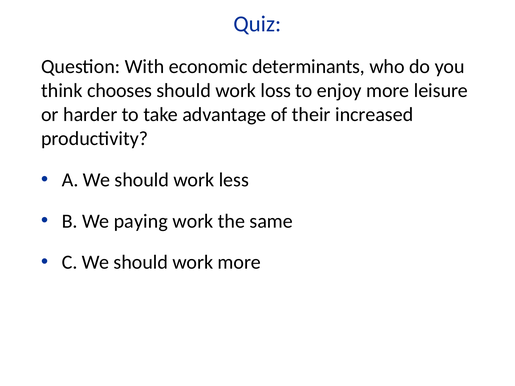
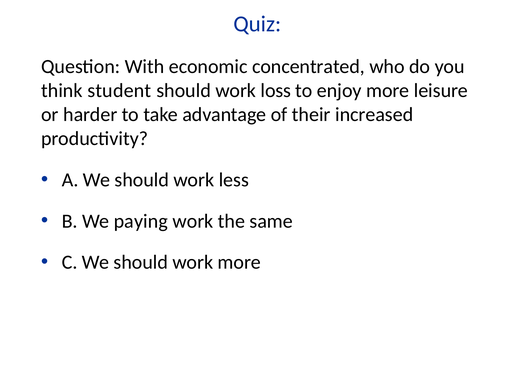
determinants: determinants -> concentrated
chooses: chooses -> student
